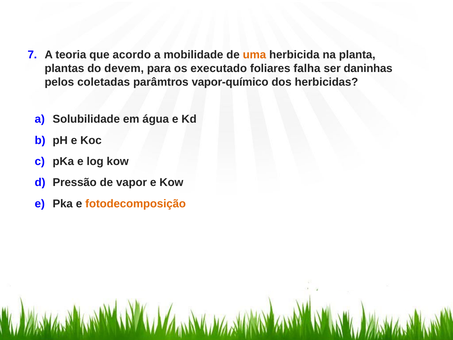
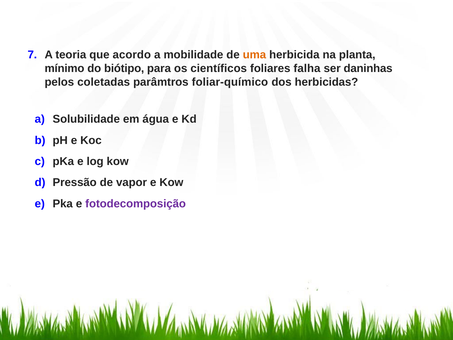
plantas: plantas -> mínimo
devem: devem -> biótipo
executado: executado -> científicos
vapor-químico: vapor-químico -> foliar-químico
fotodecomposição colour: orange -> purple
